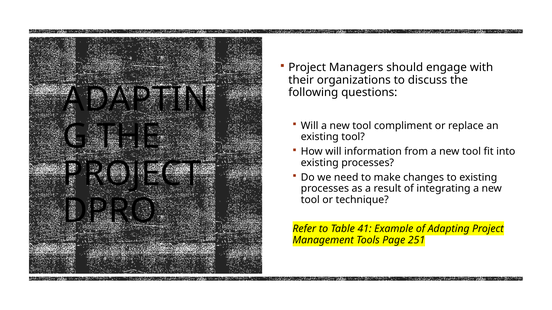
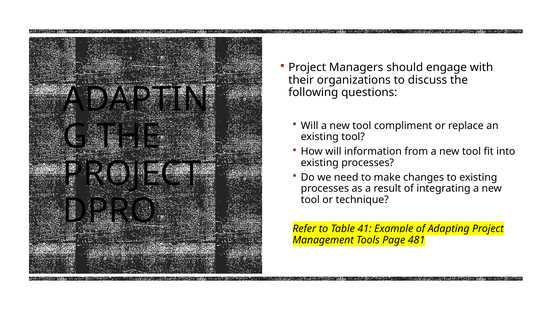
251: 251 -> 481
